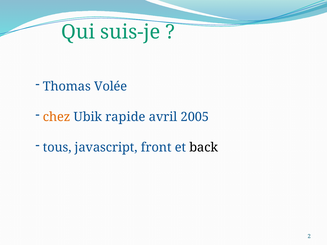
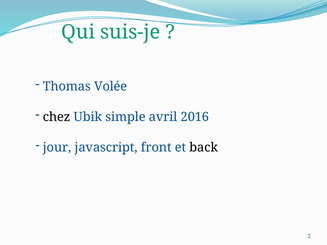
chez colour: orange -> black
rapide: rapide -> simple
2005: 2005 -> 2016
tous: tous -> jour
